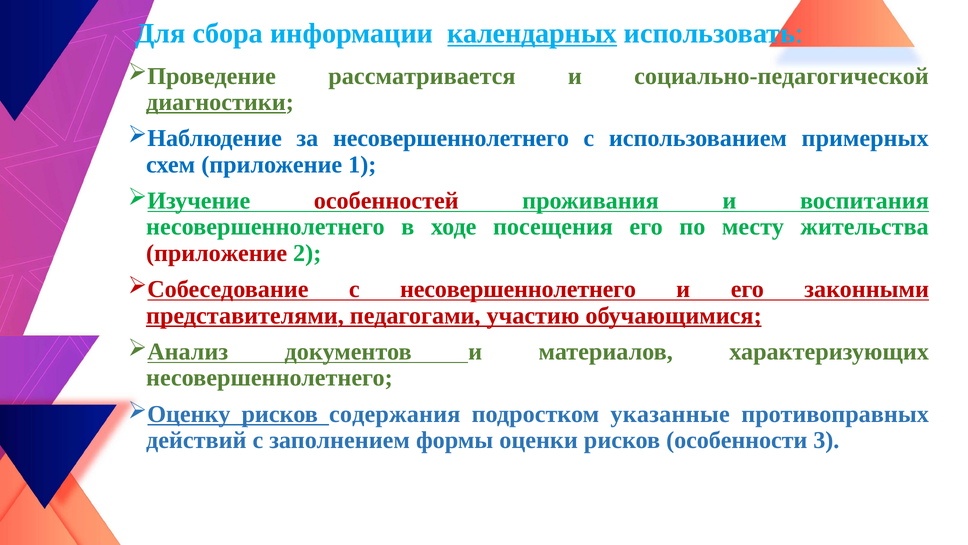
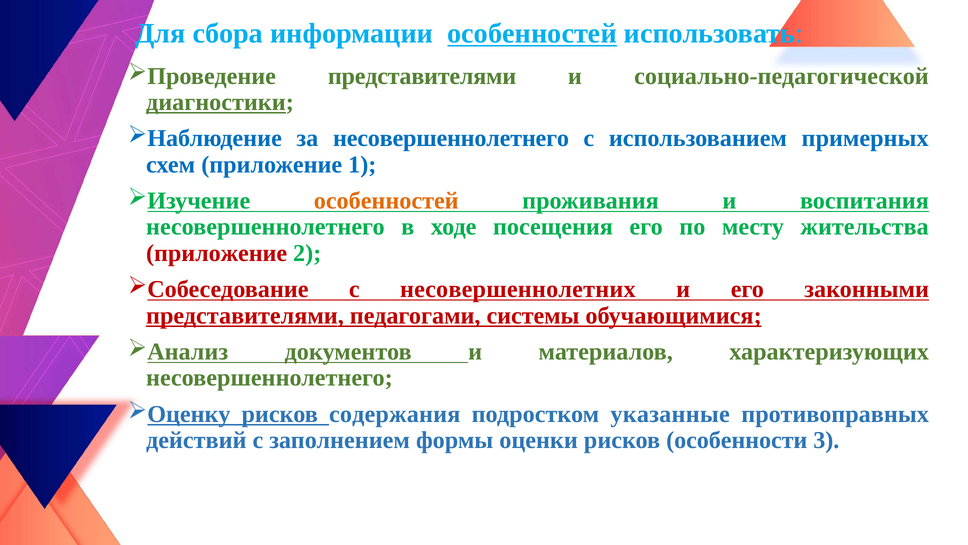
информации календарных: календарных -> особенностей
рассматривается at (422, 76): рассматривается -> представителями
особенностей at (386, 201) colour: red -> orange
с несовершеннолетнего: несовершеннолетнего -> несовершеннолетних
участию: участию -> системы
